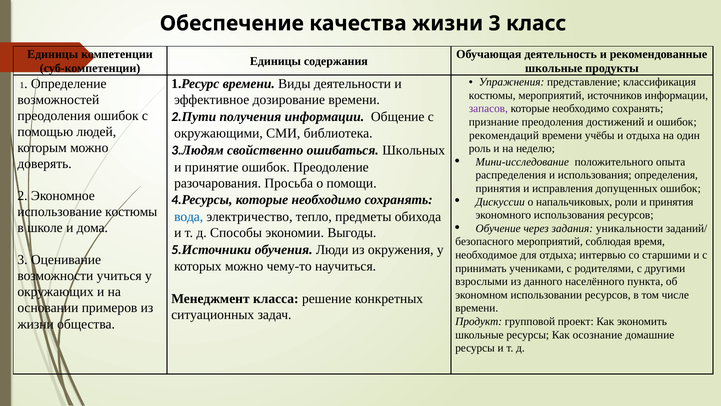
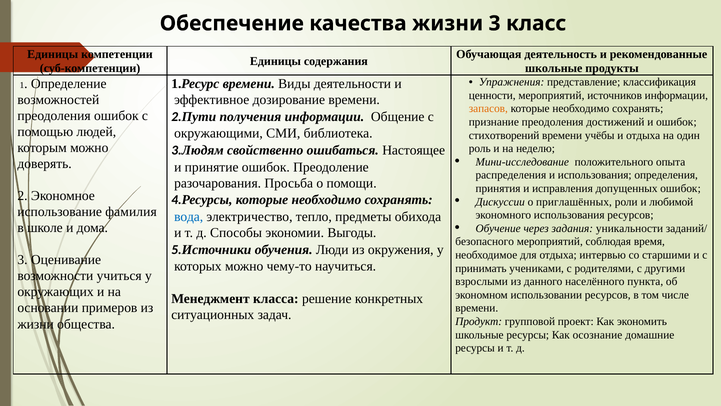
костюмы at (492, 95): костюмы -> ценности
запасов colour: purple -> orange
рекомендаций: рекомендаций -> стихотворений
Школьных: Школьных -> Настоящее
напальчиковых: напальчиковых -> приглашённых
и принятия: принятия -> любимой
использование костюмы: костюмы -> фамилия
